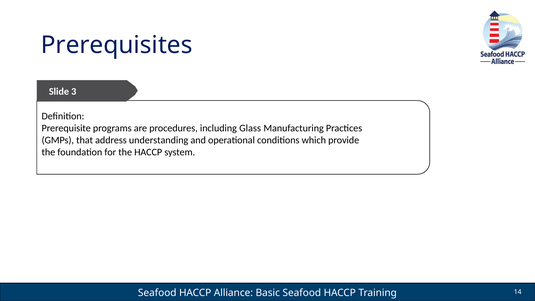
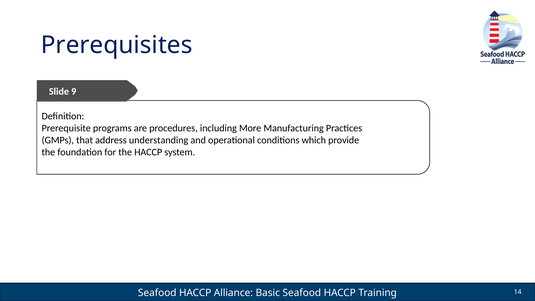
3: 3 -> 9
Glass: Glass -> More
